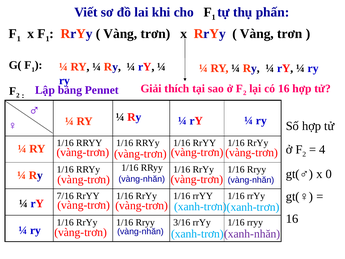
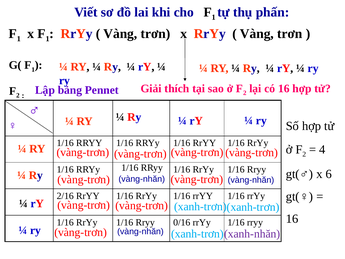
0: 0 -> 6
7/16: 7/16 -> 2/16
3/16: 3/16 -> 0/16
